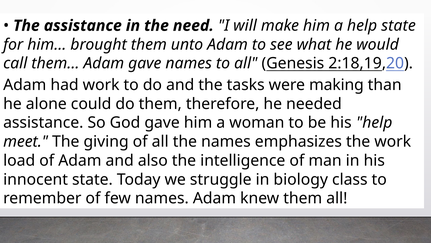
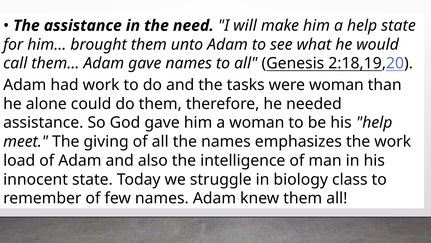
were making: making -> woman
